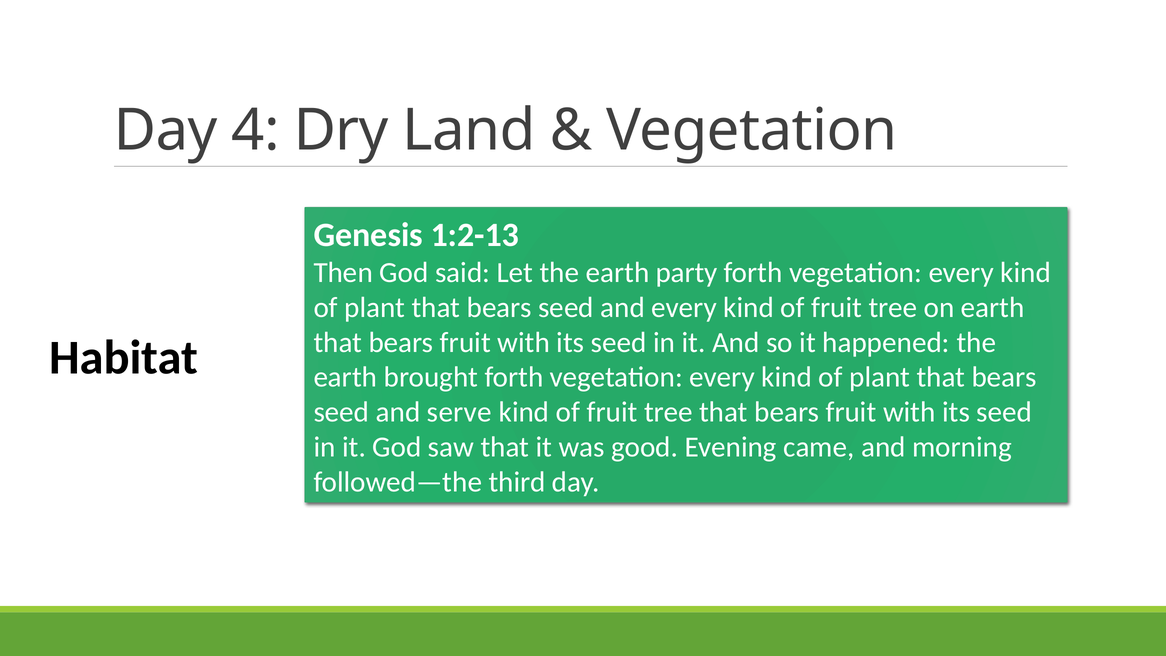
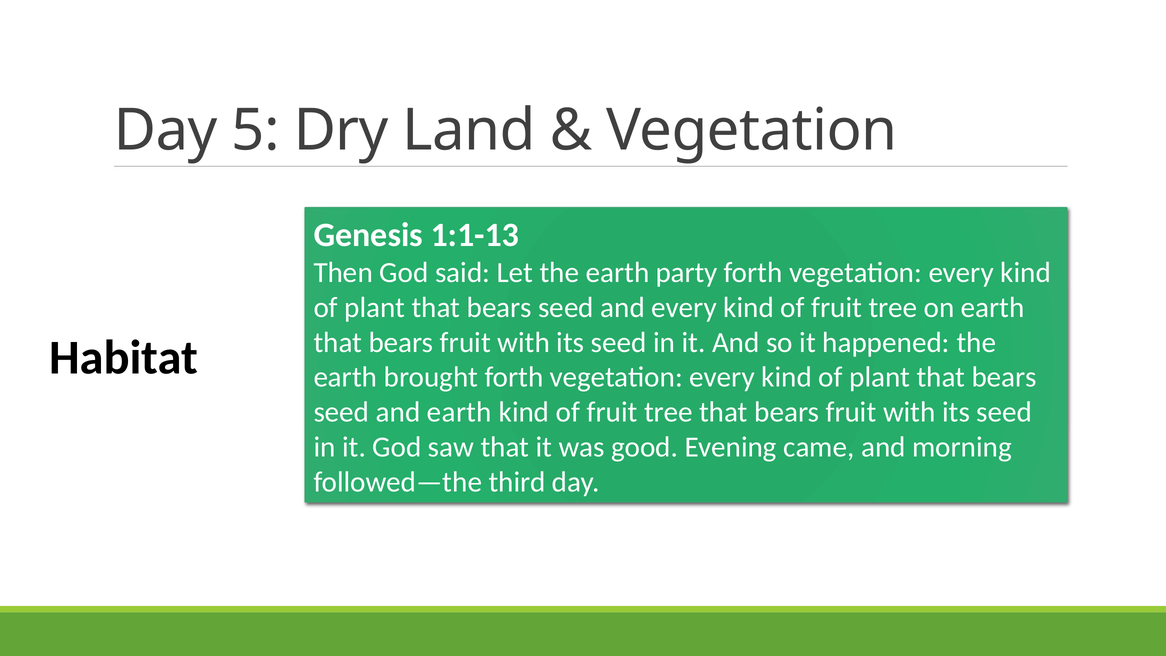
4: 4 -> 5
1:2-13: 1:2-13 -> 1:1-13
and serve: serve -> earth
